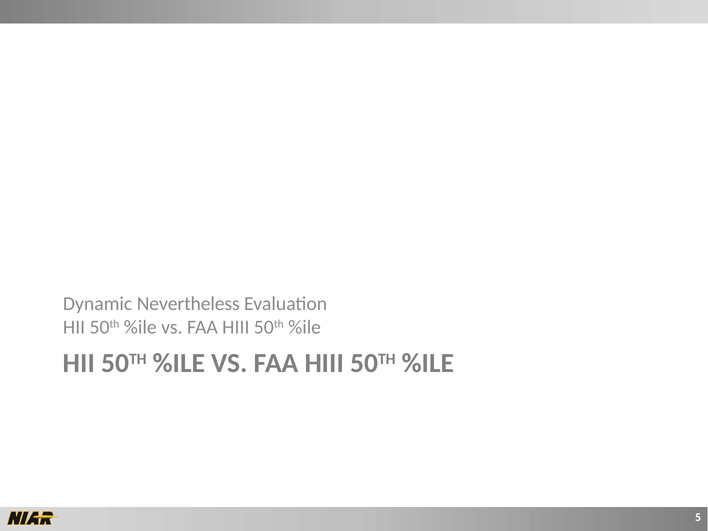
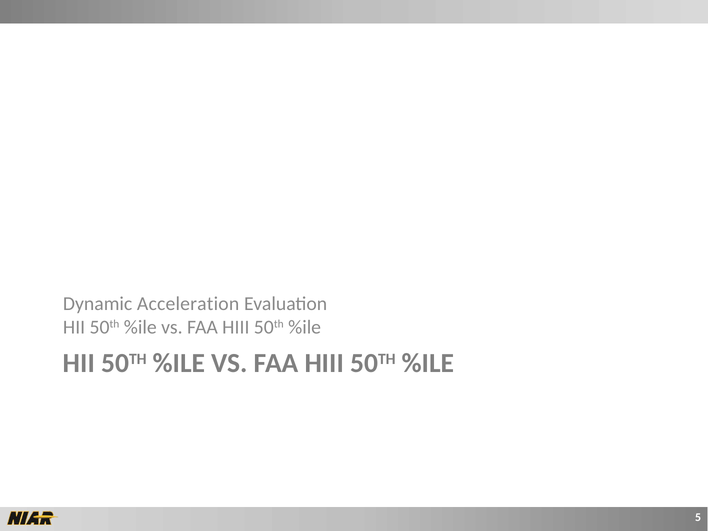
Nevertheless: Nevertheless -> Acceleration
